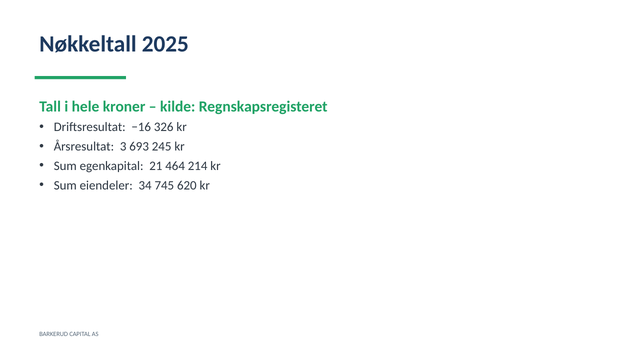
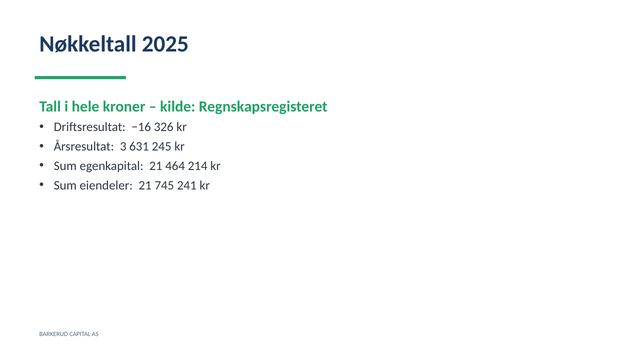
693: 693 -> 631
eiendeler 34: 34 -> 21
620: 620 -> 241
